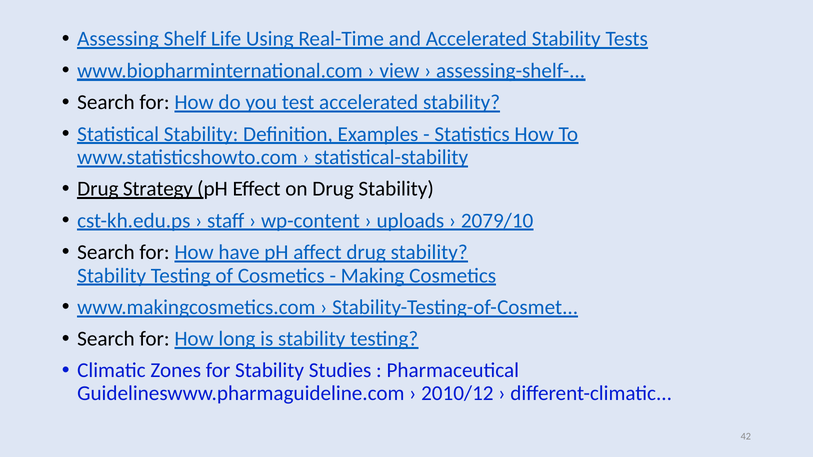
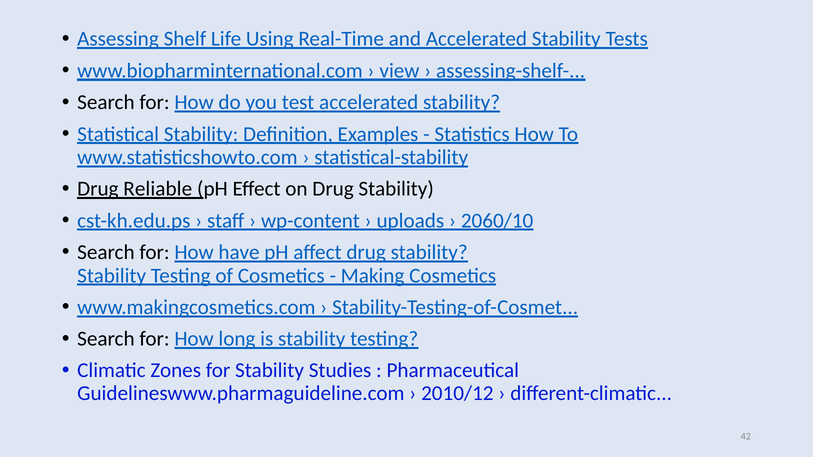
Strategy: Strategy -> Reliable
2079/10: 2079/10 -> 2060/10
